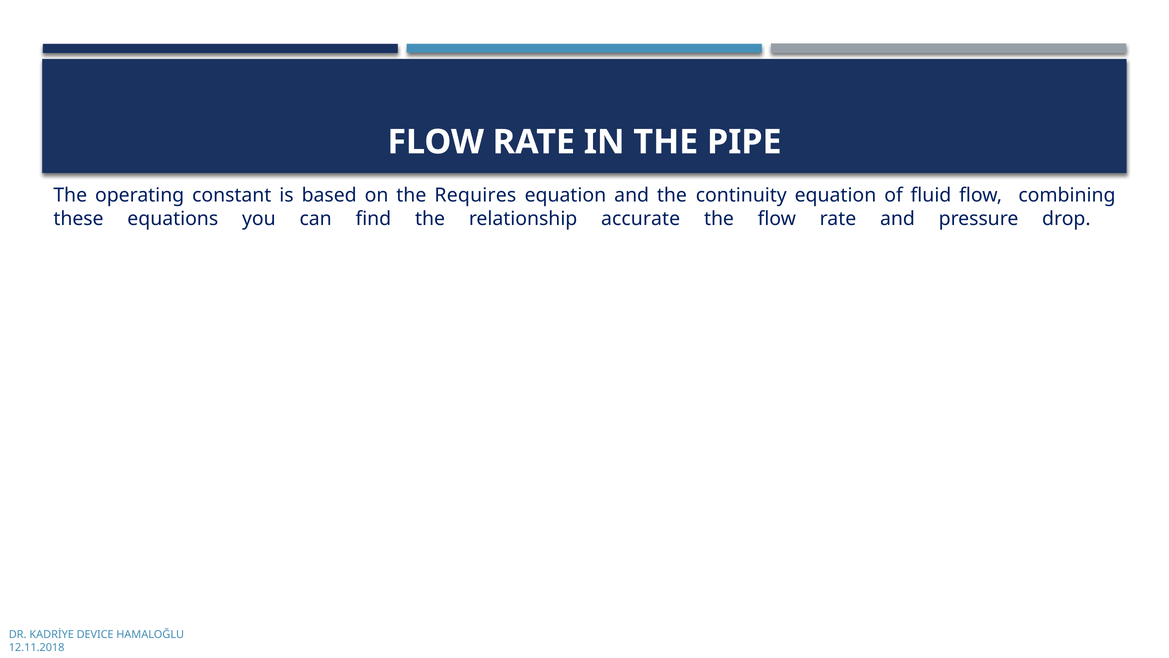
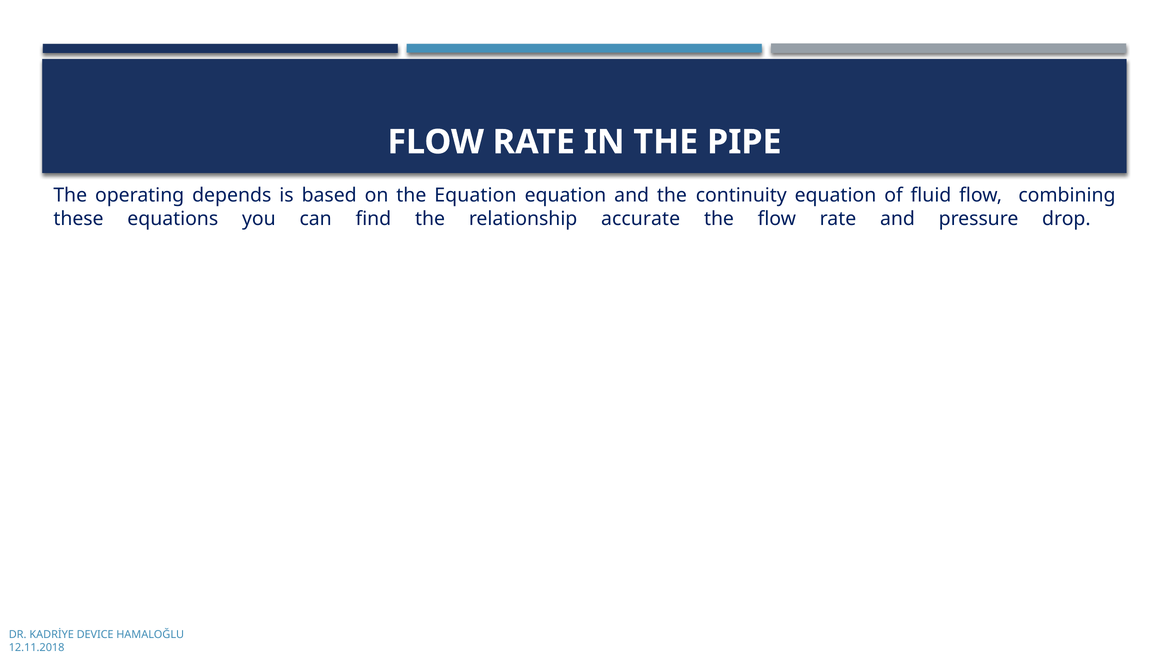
constant: constant -> depends
the Requires: Requires -> Equation
